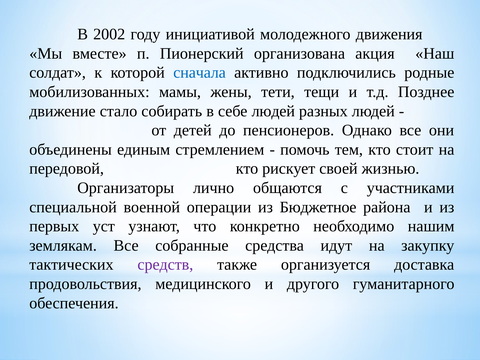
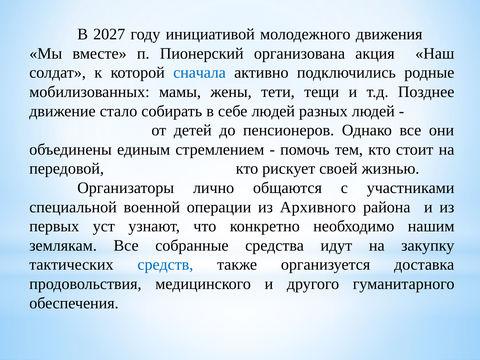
2002: 2002 -> 2027
Бюджетное: Бюджетное -> Архивного
средств colour: purple -> blue
